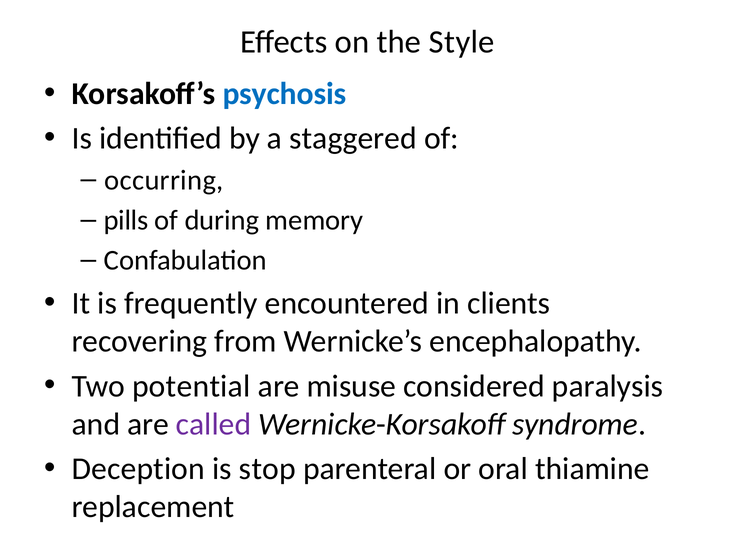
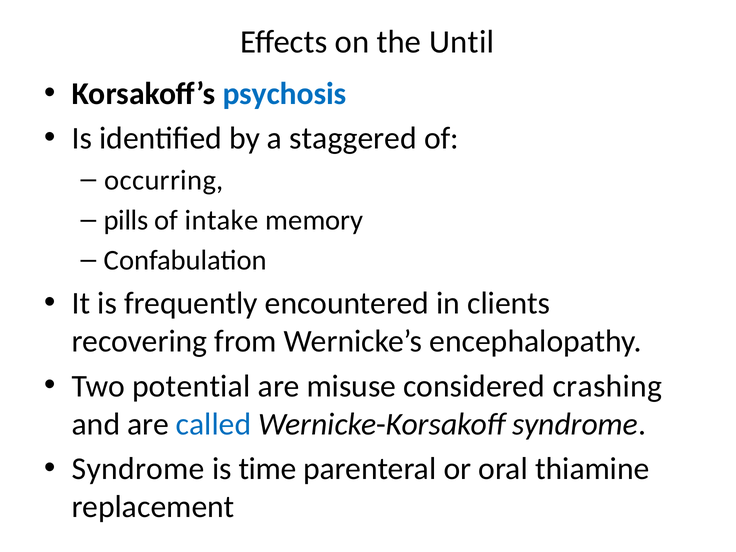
Style: Style -> Until
during: during -> intake
paralysis: paralysis -> crashing
called colour: purple -> blue
Deception at (138, 469): Deception -> Syndrome
stop: stop -> time
